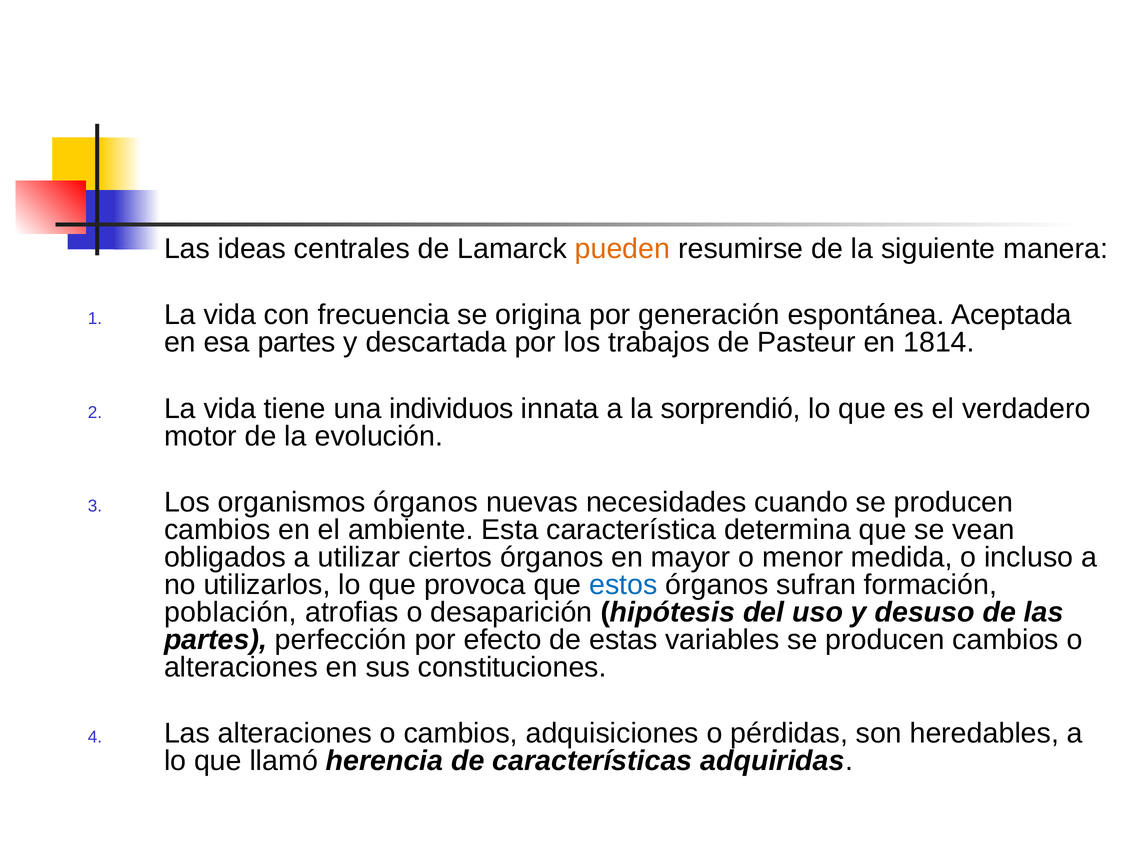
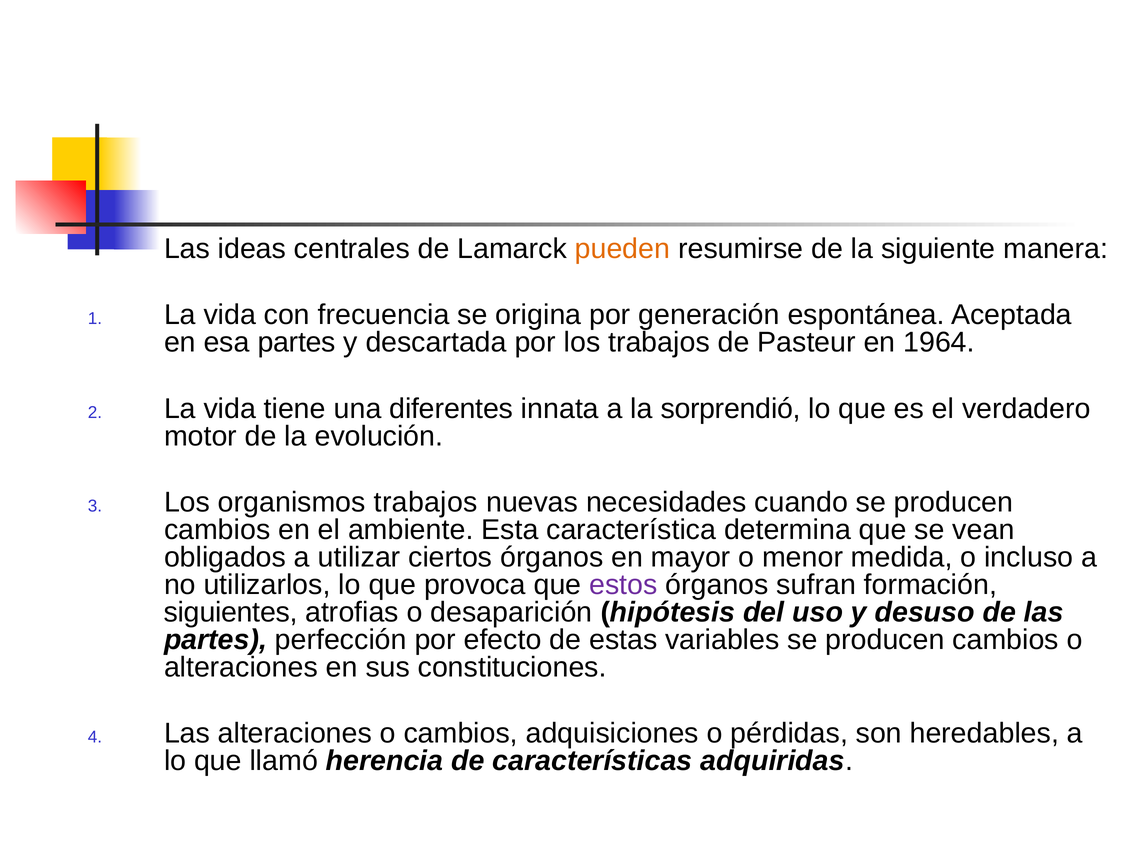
1814: 1814 -> 1964
individuos: individuos -> diferentes
organismos órganos: órganos -> trabajos
estos colour: blue -> purple
población: población -> siguientes
